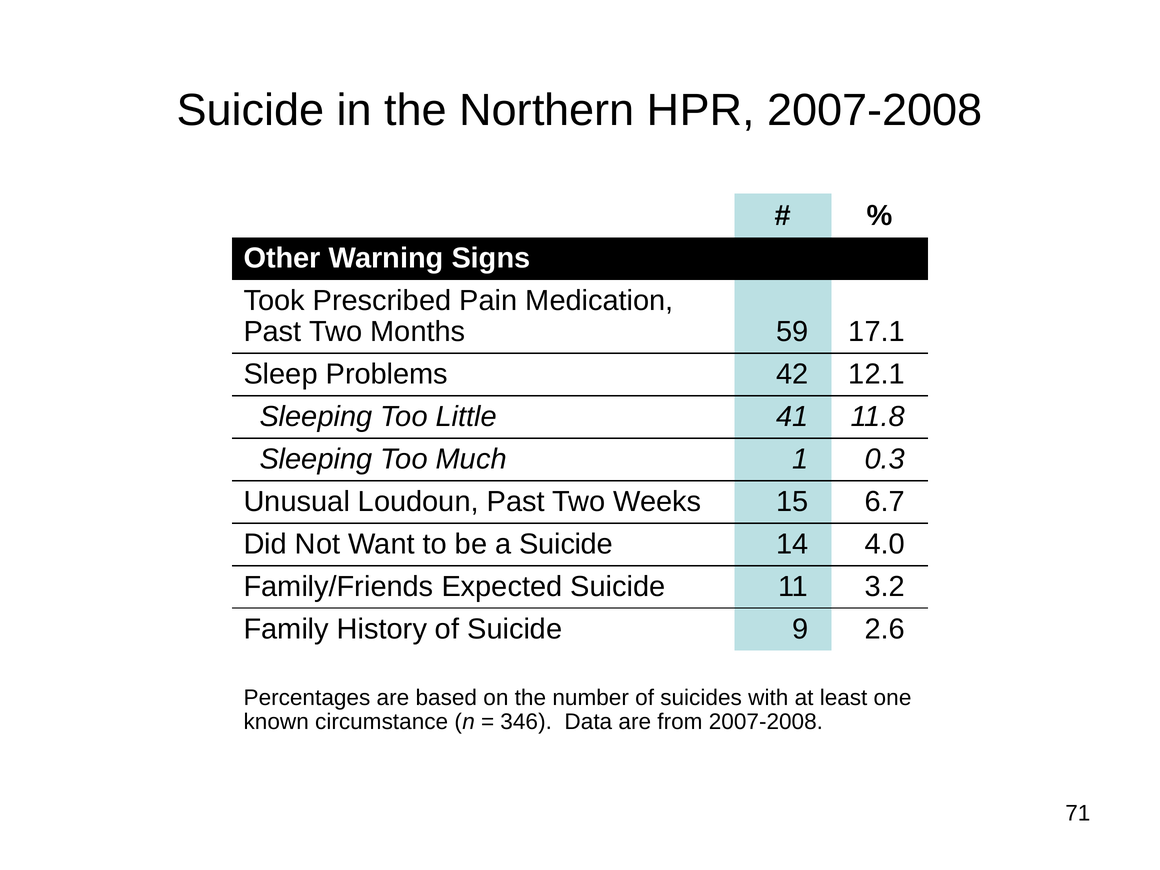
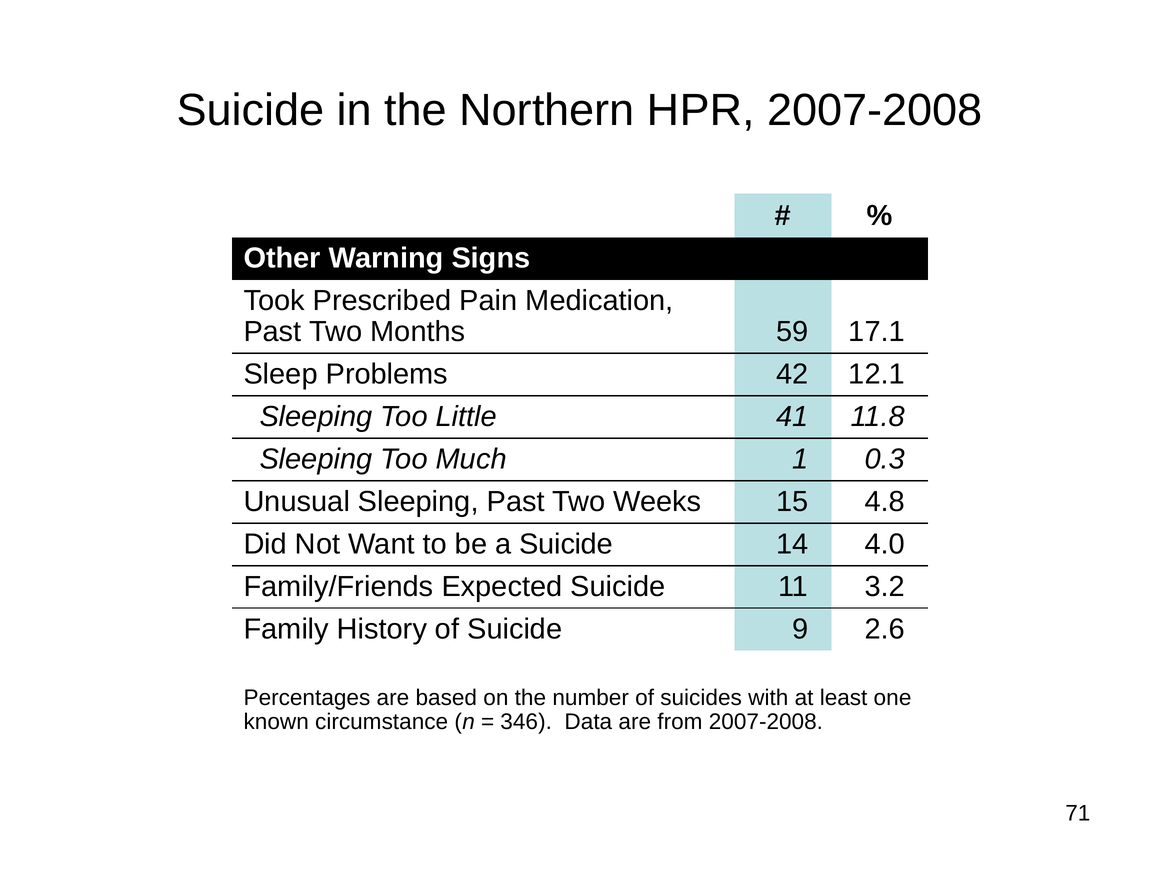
Unusual Loudoun: Loudoun -> Sleeping
6.7: 6.7 -> 4.8
